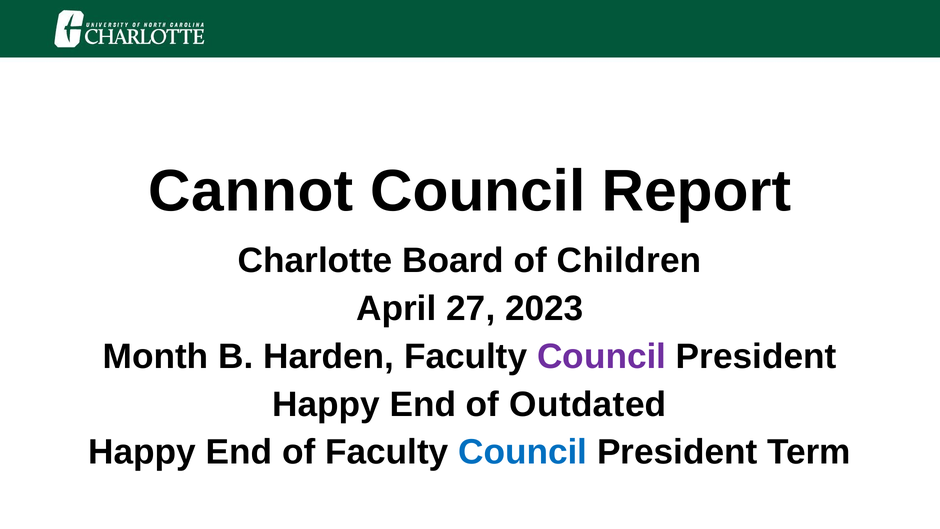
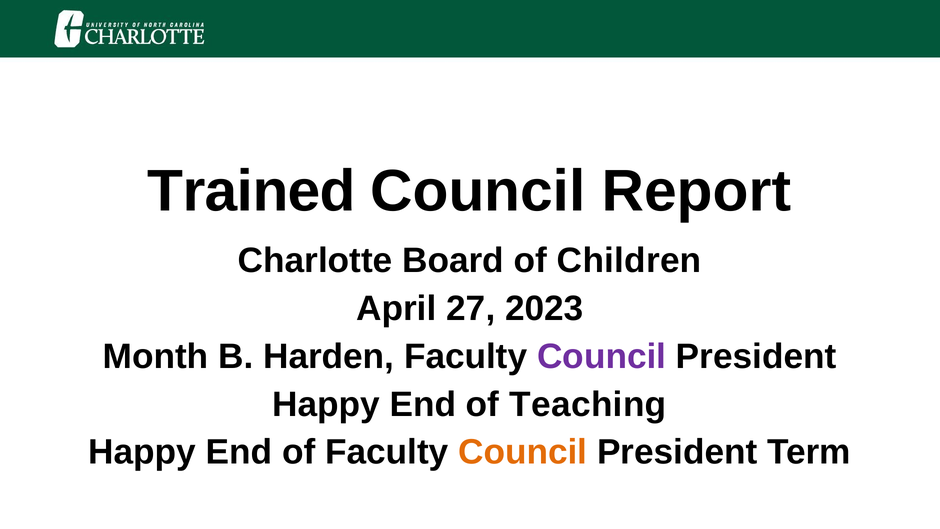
Cannot: Cannot -> Trained
Outdated: Outdated -> Teaching
Council at (523, 452) colour: blue -> orange
